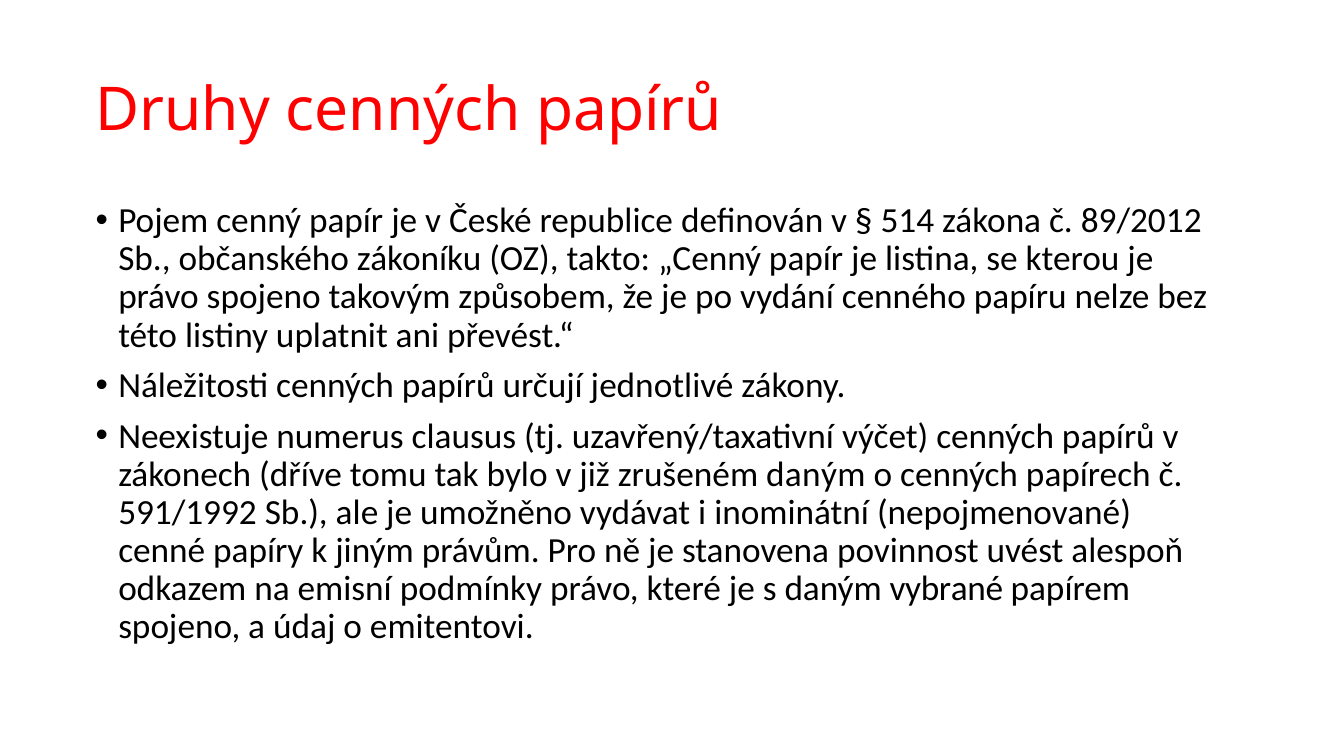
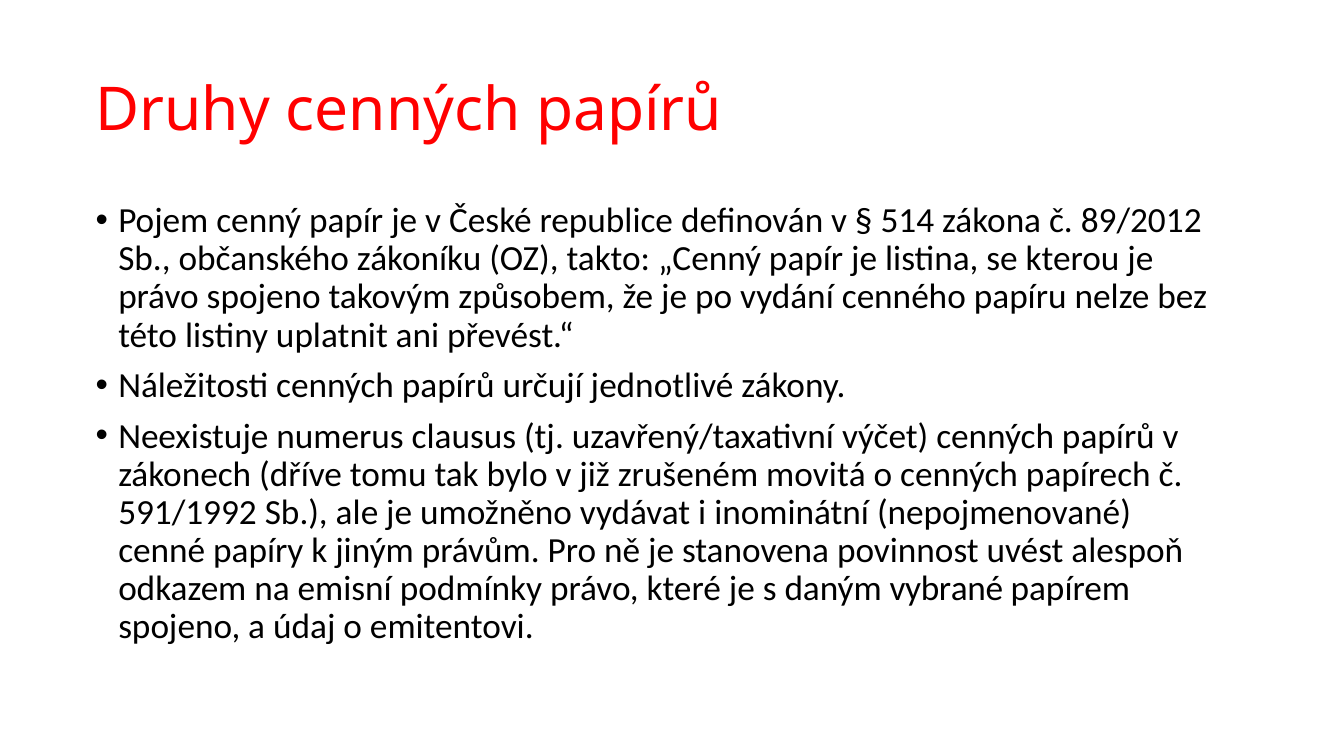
zrušeném daným: daným -> movitá
